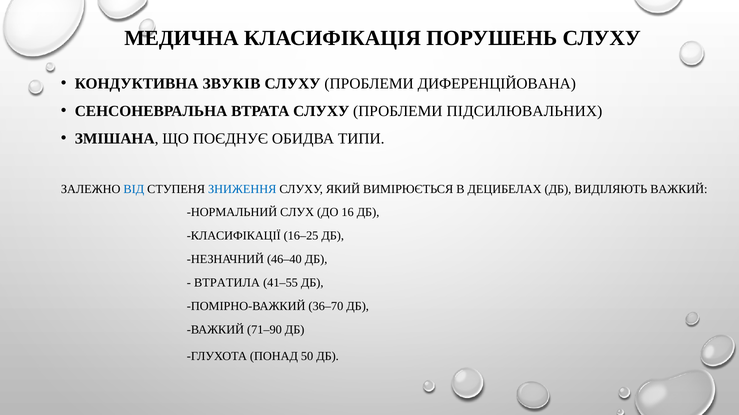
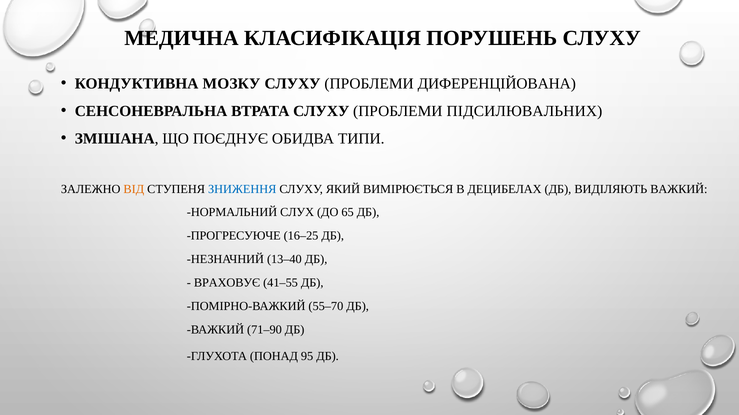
ЗВУКІВ: ЗВУКІВ -> МОЗКУ
ВІД colour: blue -> orange
16: 16 -> 65
КЛАСИФІКАЦІЇ: КЛАСИФІКАЦІЇ -> ПРОГРЕСУЮЧЕ
46–40: 46–40 -> 13–40
ВТРАТИЛА: ВТРАТИЛА -> ВРАХОВУЄ
36–70: 36–70 -> 55–70
50: 50 -> 95
